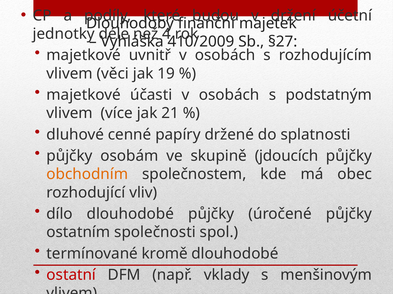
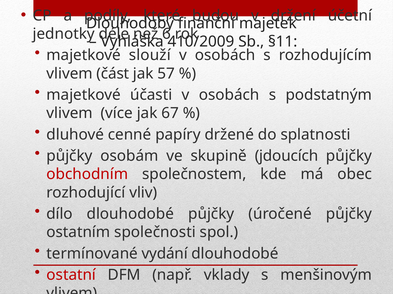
4: 4 -> 6
§27: §27 -> §11
uvnitř: uvnitř -> slouží
věci: věci -> část
19: 19 -> 57
21: 21 -> 67
obchodním colour: orange -> red
kromě: kromě -> vydání
